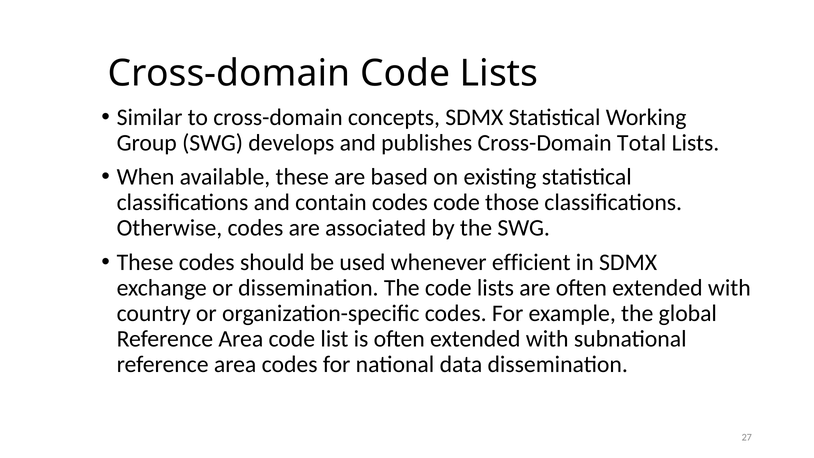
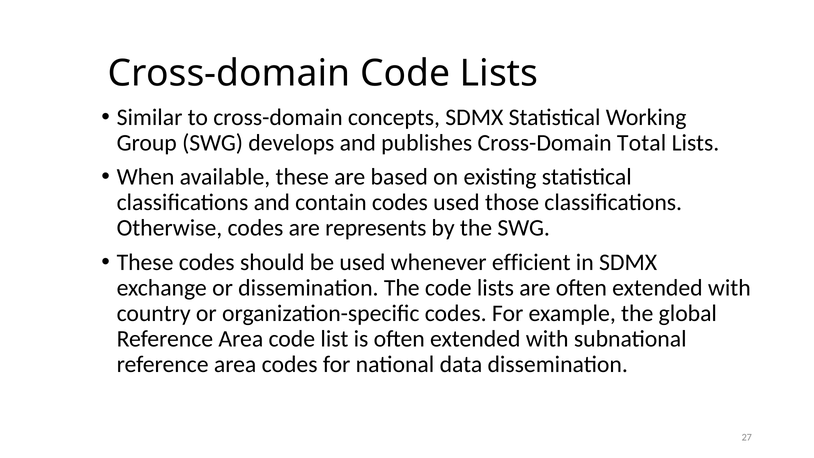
codes code: code -> used
associated: associated -> represents
